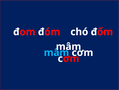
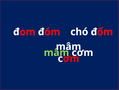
mâm at (56, 52) colour: light blue -> light green
